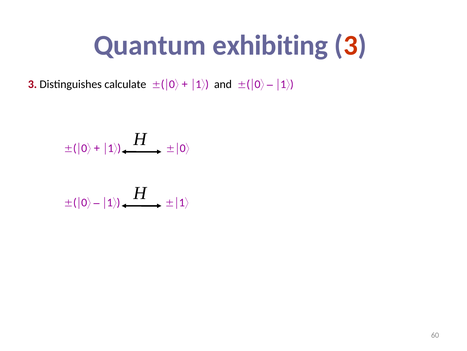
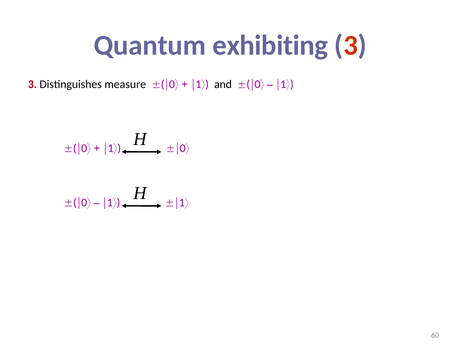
calculate: calculate -> measure
